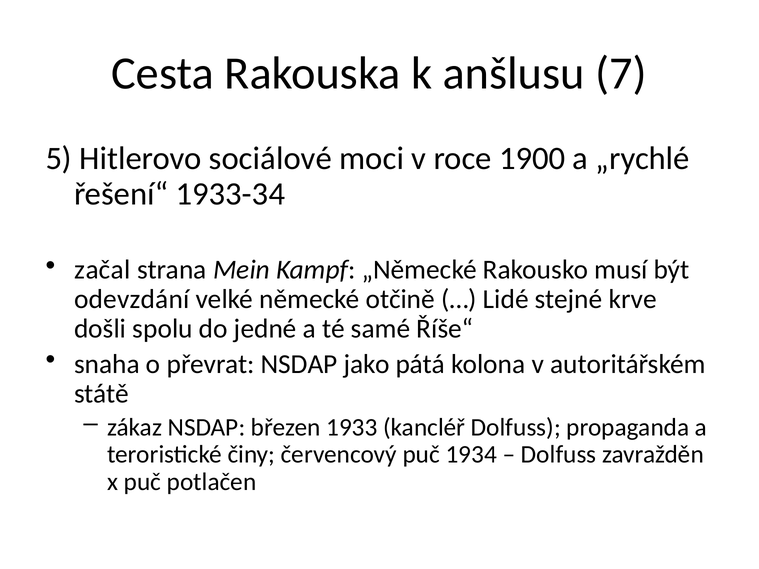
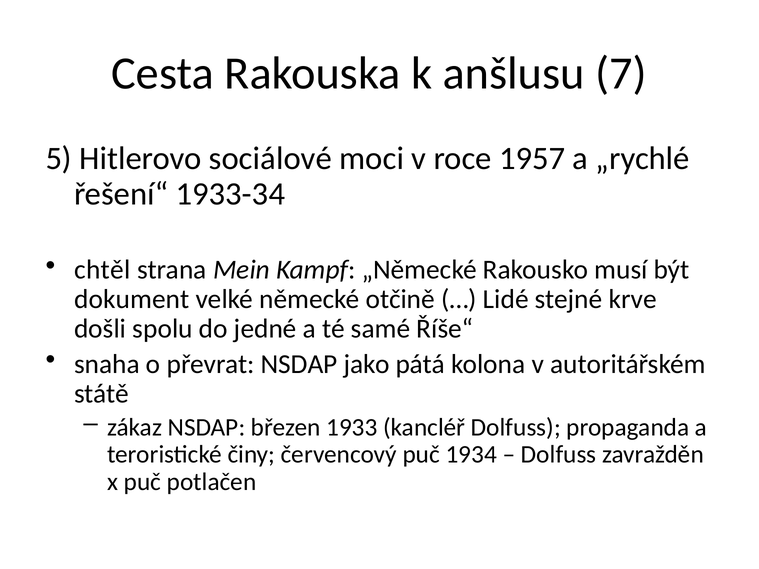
1900: 1900 -> 1957
začal: začal -> chtěl
odevzdání: odevzdání -> dokument
